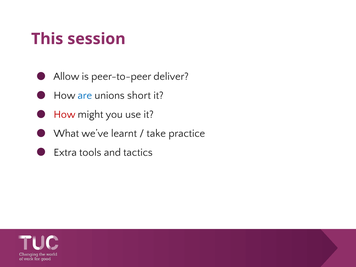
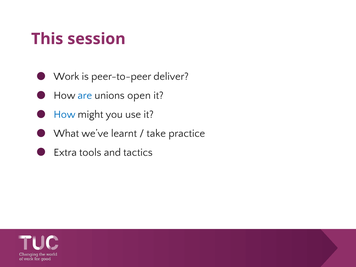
Allow: Allow -> Work
short: short -> open
How at (65, 114) colour: red -> blue
